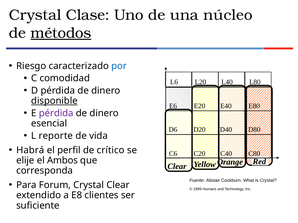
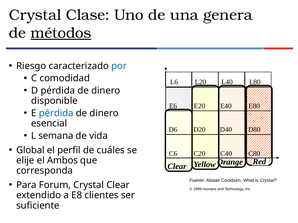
núcleo: núcleo -> genera
disponible underline: present -> none
pérdida at (56, 113) colour: purple -> blue
reporte: reporte -> semana
Habrá: Habrá -> Global
crítico: crítico -> cuáles
